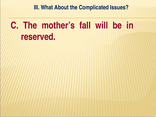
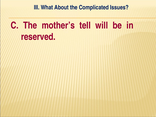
fall: fall -> tell
